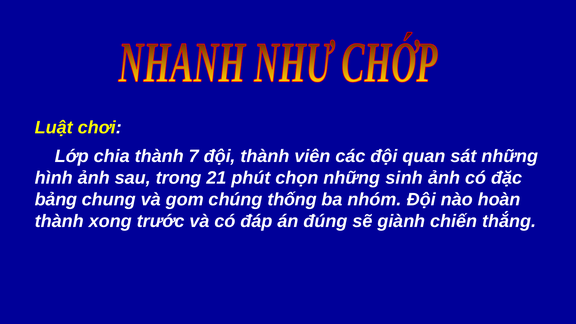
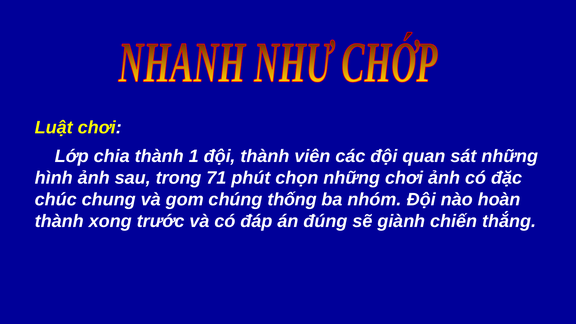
7: 7 -> 1
21: 21 -> 71
những sinh: sinh -> chơi
bảng: bảng -> chúc
